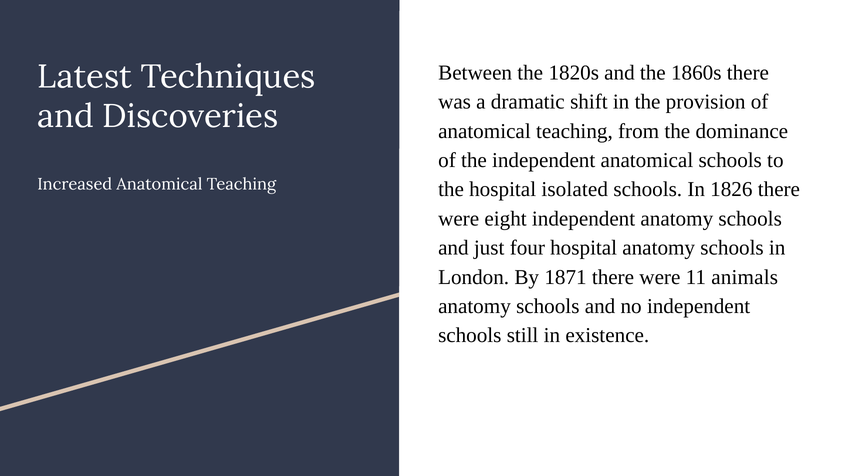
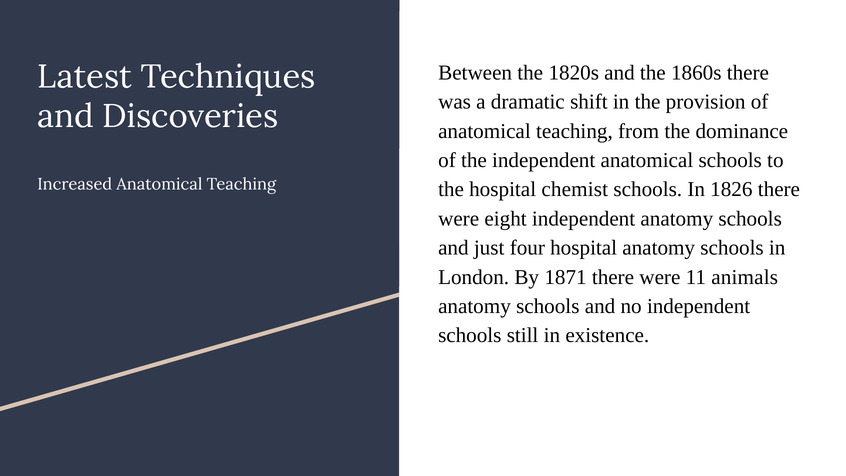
isolated: isolated -> chemist
